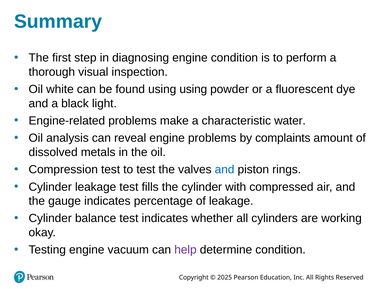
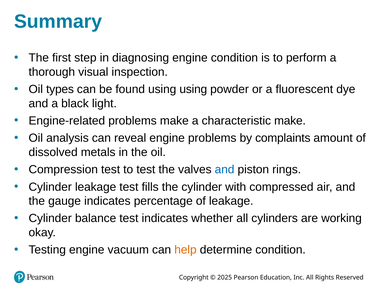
white: white -> types
characteristic water: water -> make
help colour: purple -> orange
